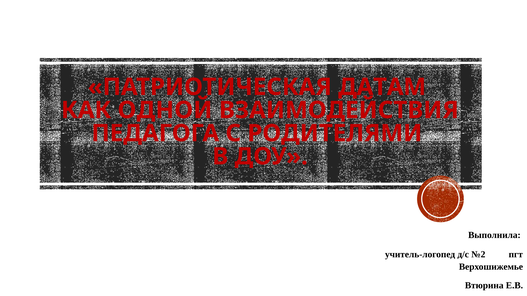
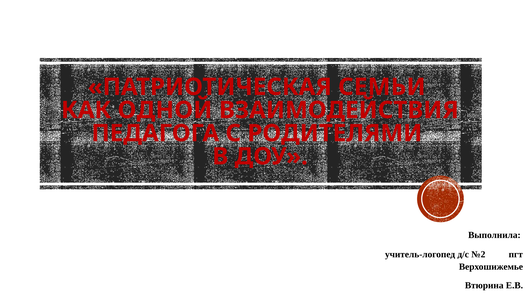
ДАТАМ: ДАТАМ -> СЕМЬИ
